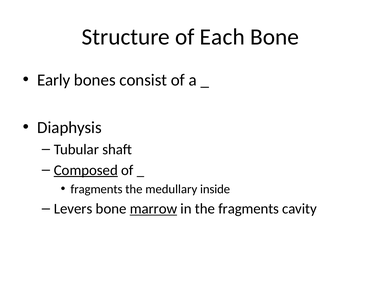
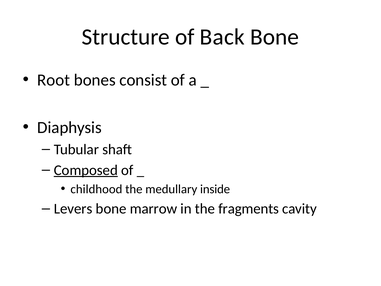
Each: Each -> Back
Early: Early -> Root
fragments at (96, 189): fragments -> childhood
marrow underline: present -> none
